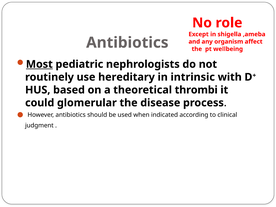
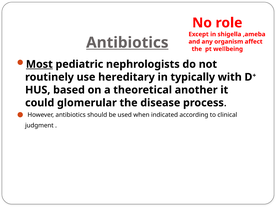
Antibiotics at (127, 43) underline: none -> present
intrinsic: intrinsic -> typically
thrombi: thrombi -> another
